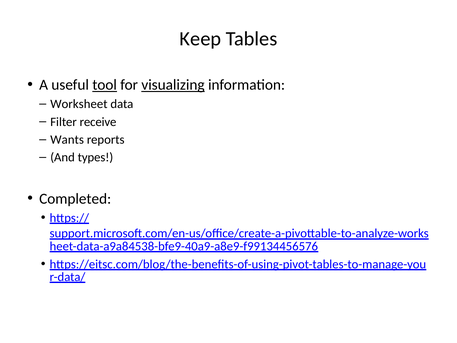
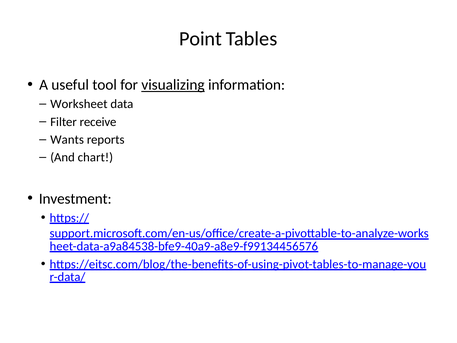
Keep: Keep -> Point
tool underline: present -> none
types: types -> chart
Completed: Completed -> Investment
